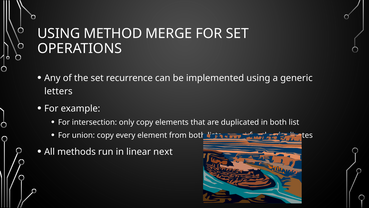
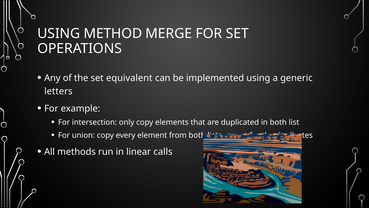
recurrence: recurrence -> equivalent
next: next -> calls
